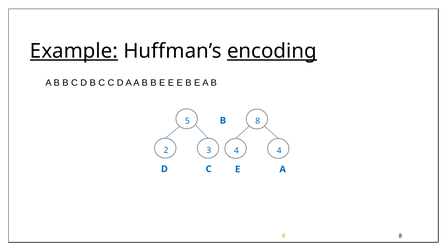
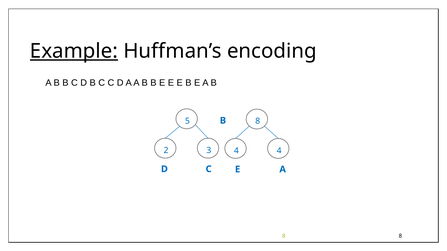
encoding underline: present -> none
